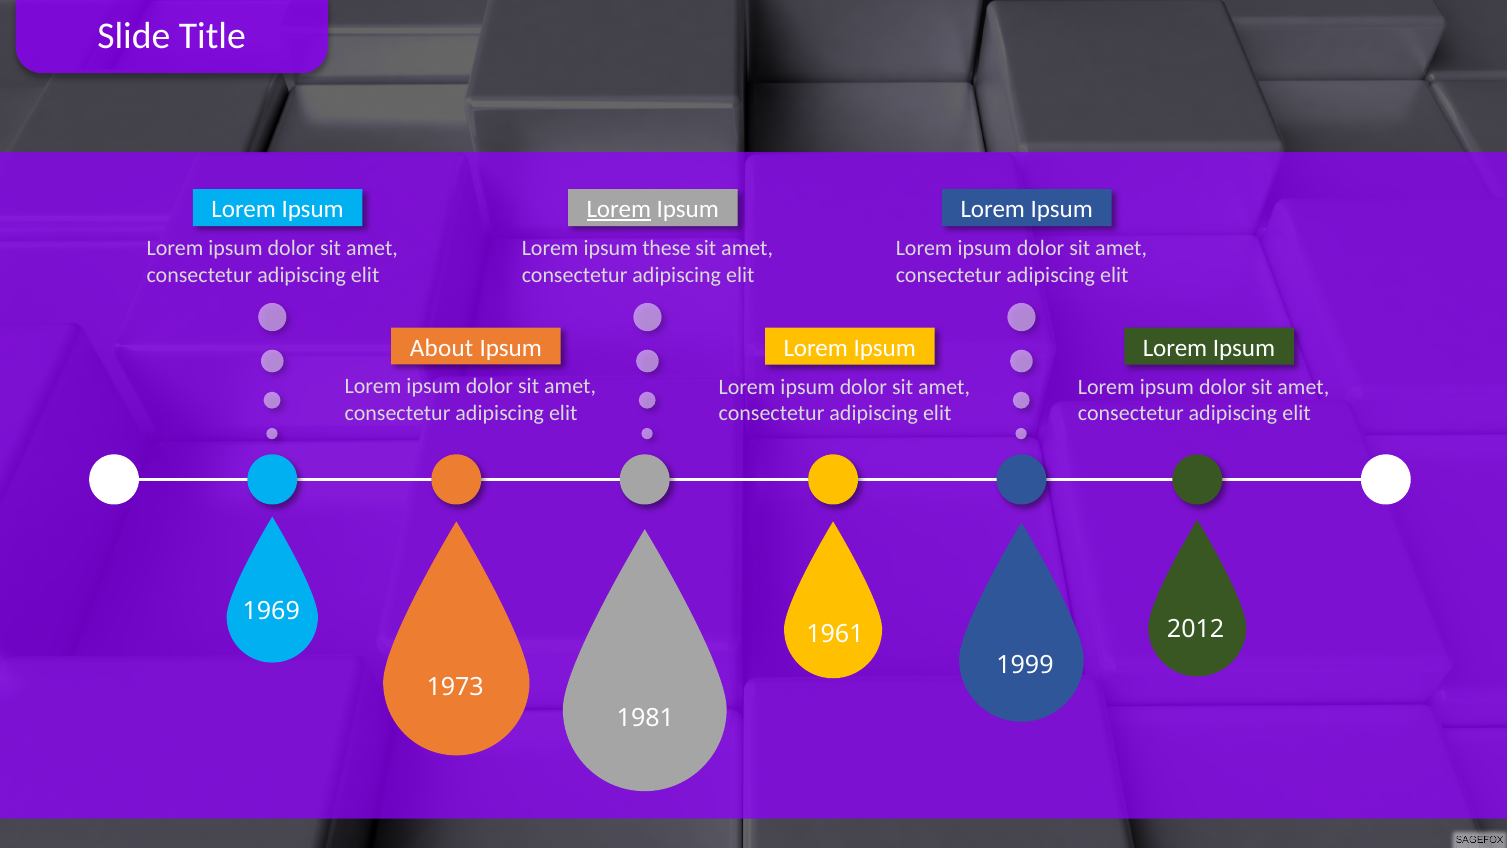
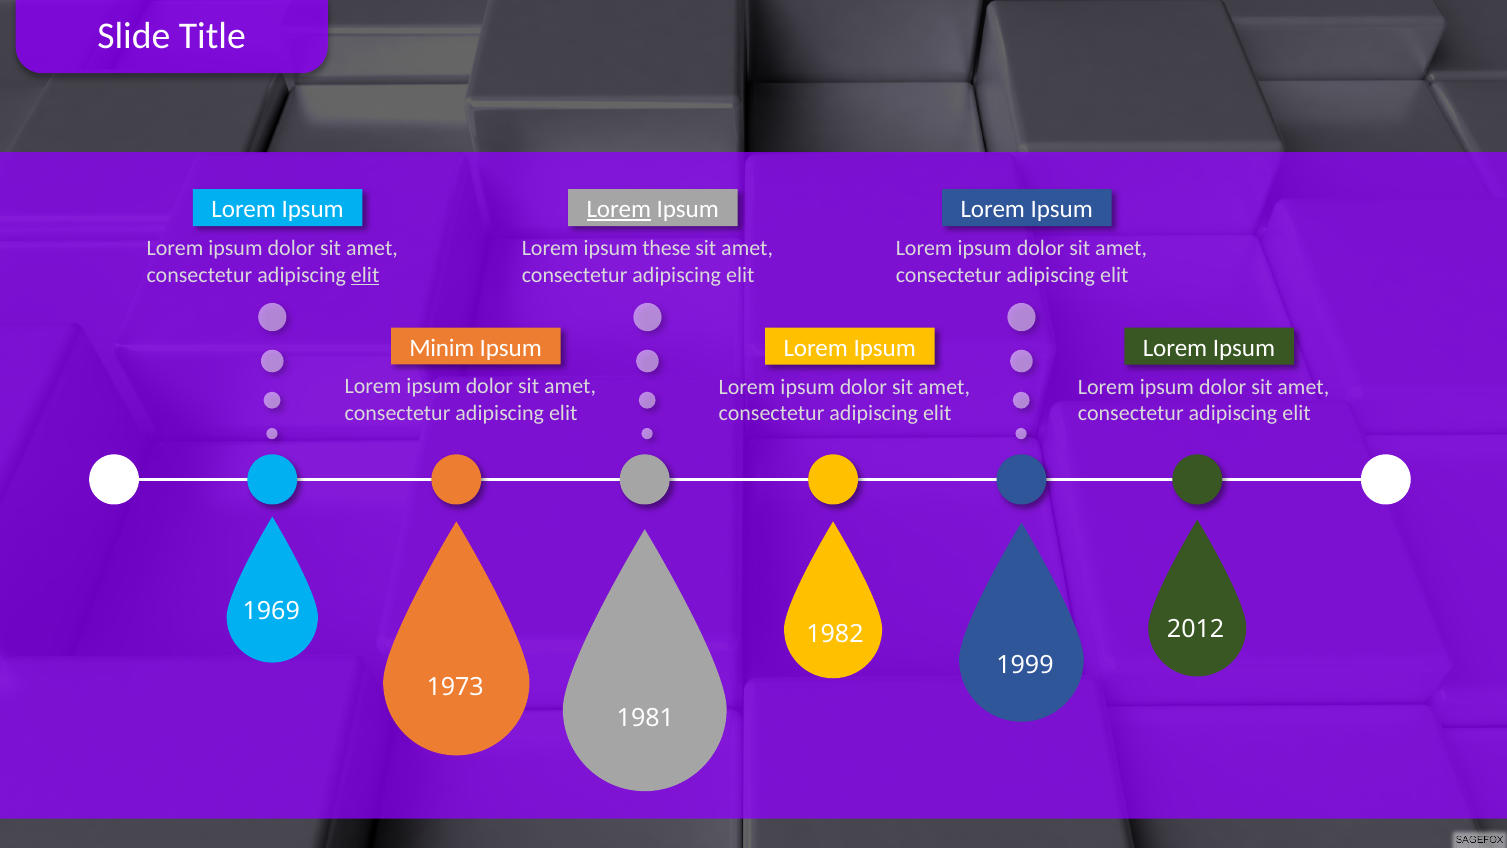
elit at (365, 275) underline: none -> present
About: About -> Minim
1961: 1961 -> 1982
